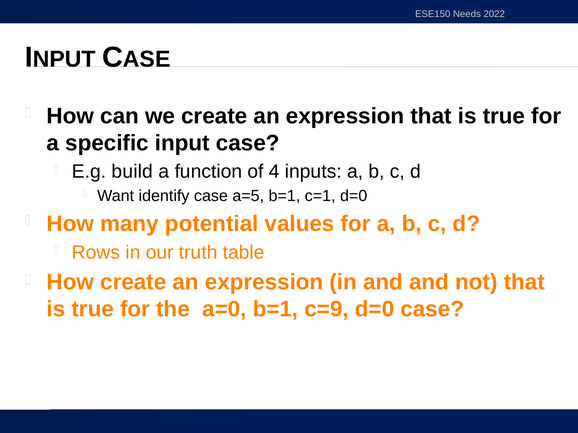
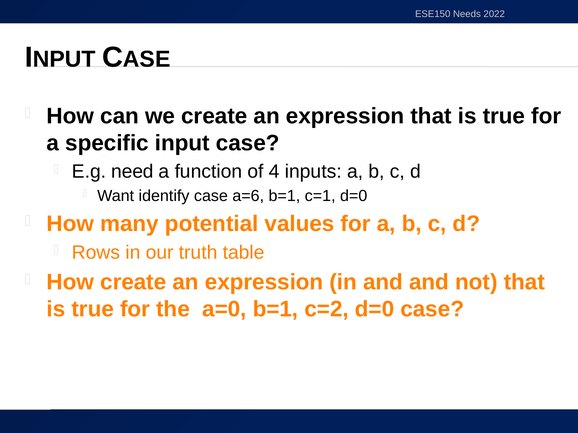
build: build -> need
a=5: a=5 -> a=6
c=9: c=9 -> c=2
